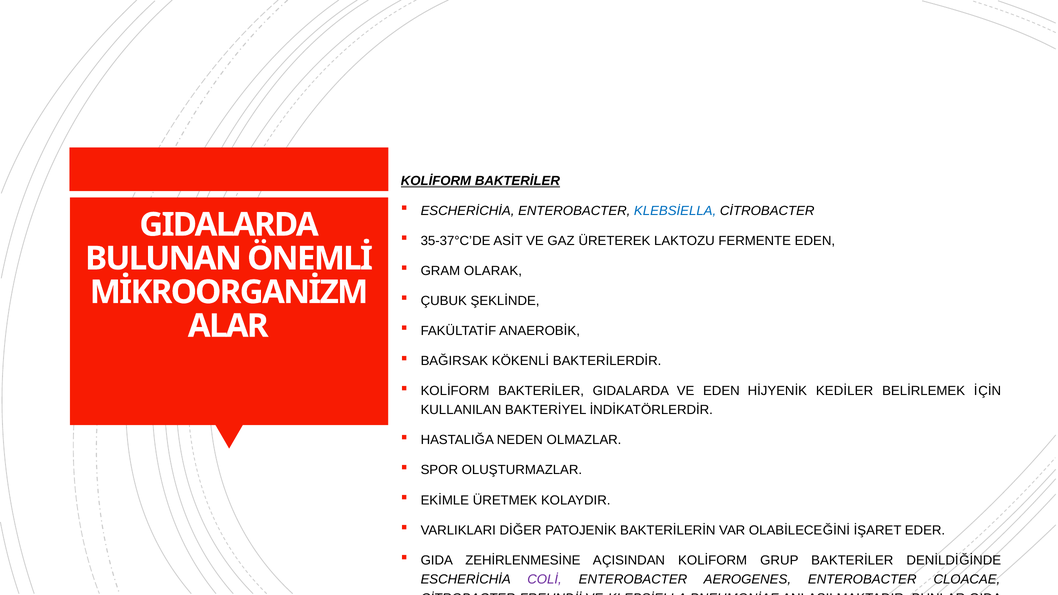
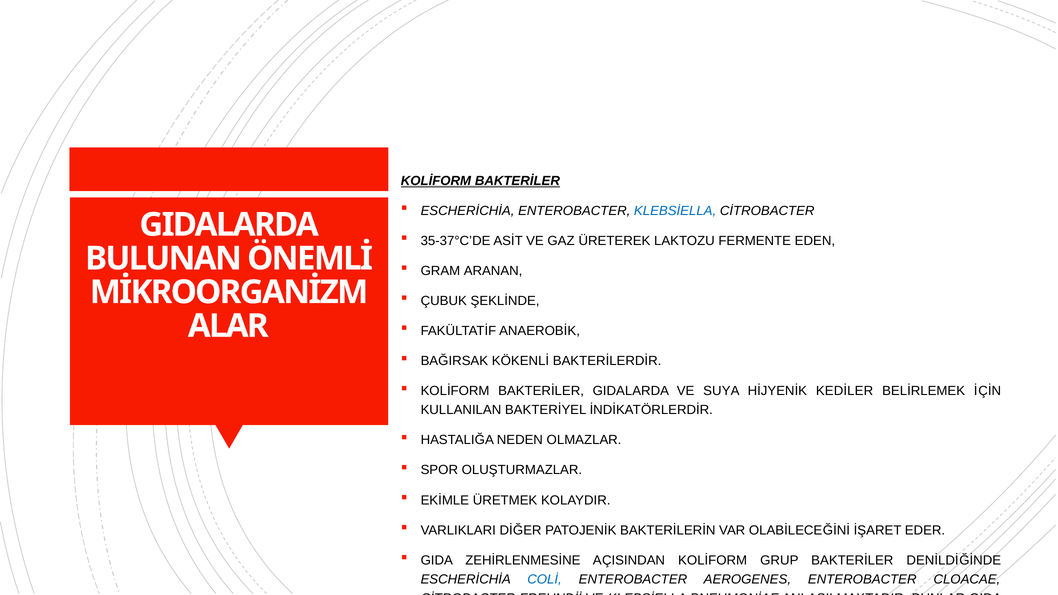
GRAM OLARAK: OLARAK -> ARANAN
VE EDEN: EDEN -> SUYA
COLİ at (544, 579) colour: purple -> blue
